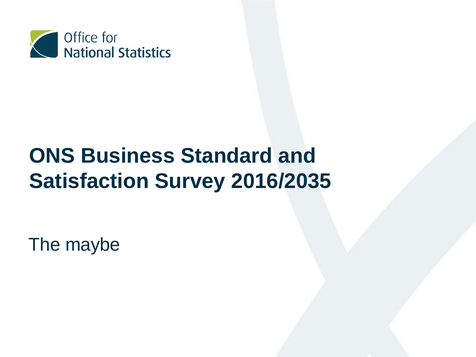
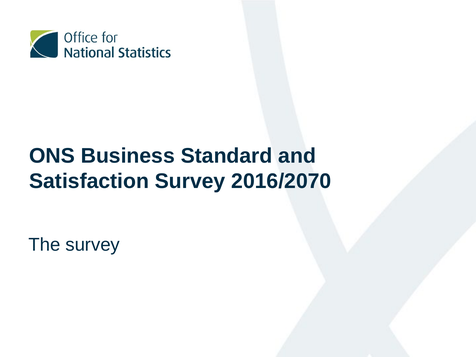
2016/2035: 2016/2035 -> 2016/2070
The maybe: maybe -> survey
